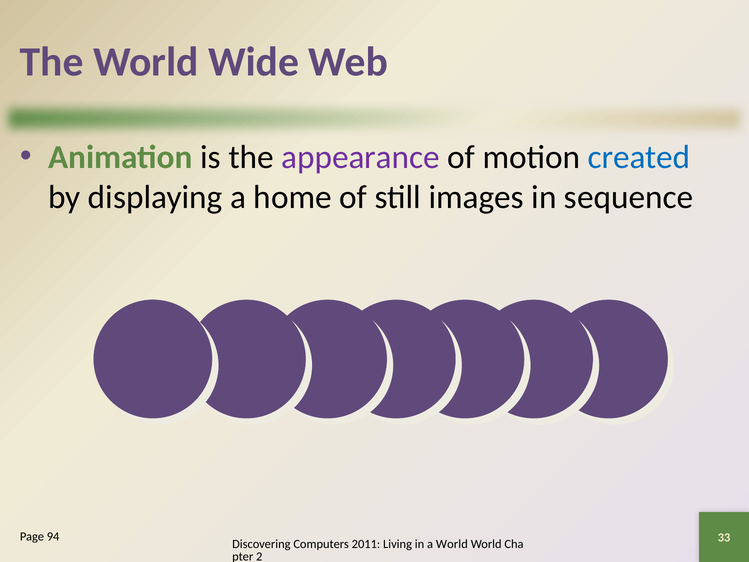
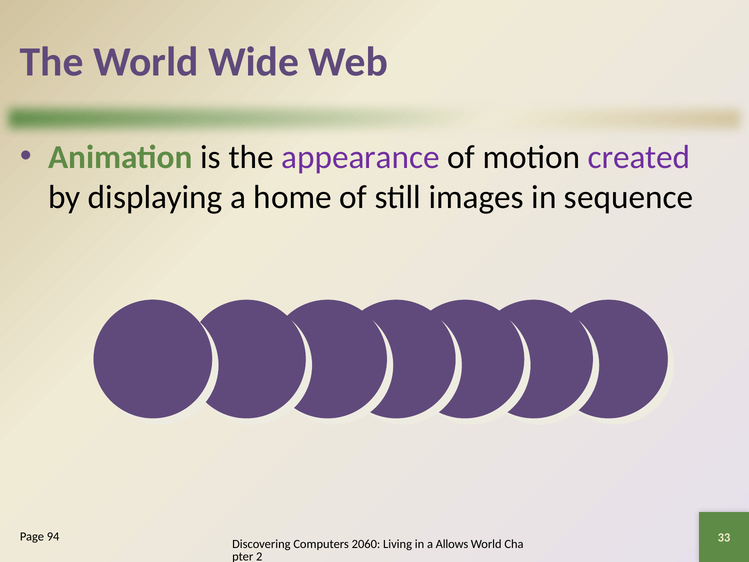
created colour: blue -> purple
2011: 2011 -> 2060
a World: World -> Allows
